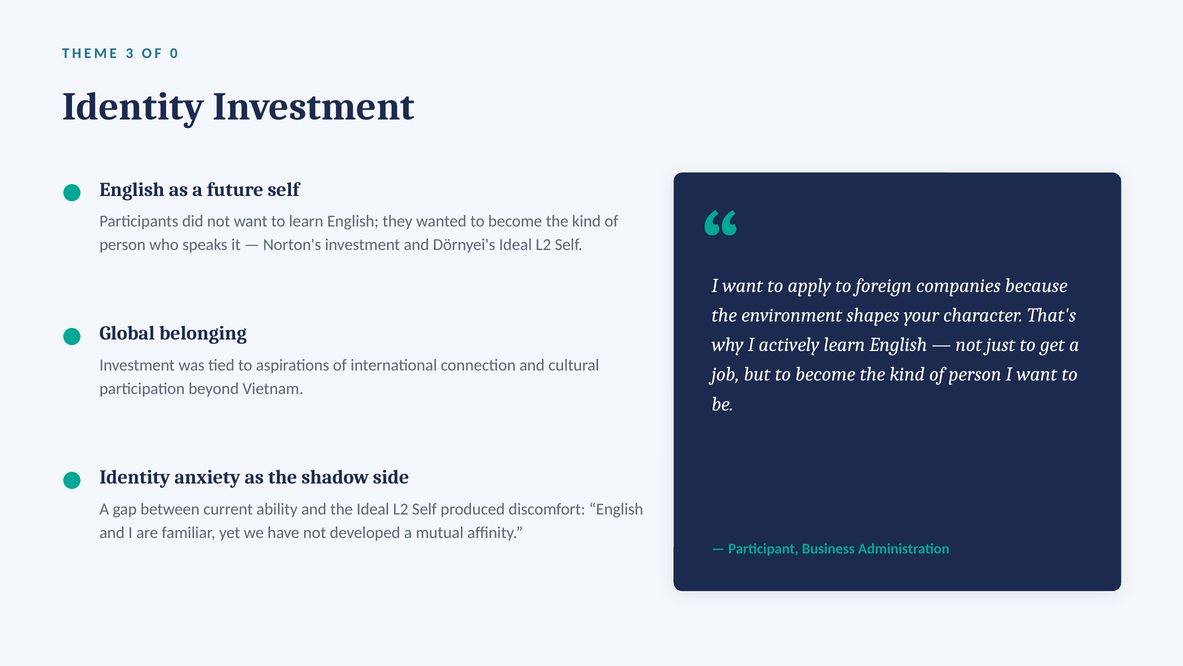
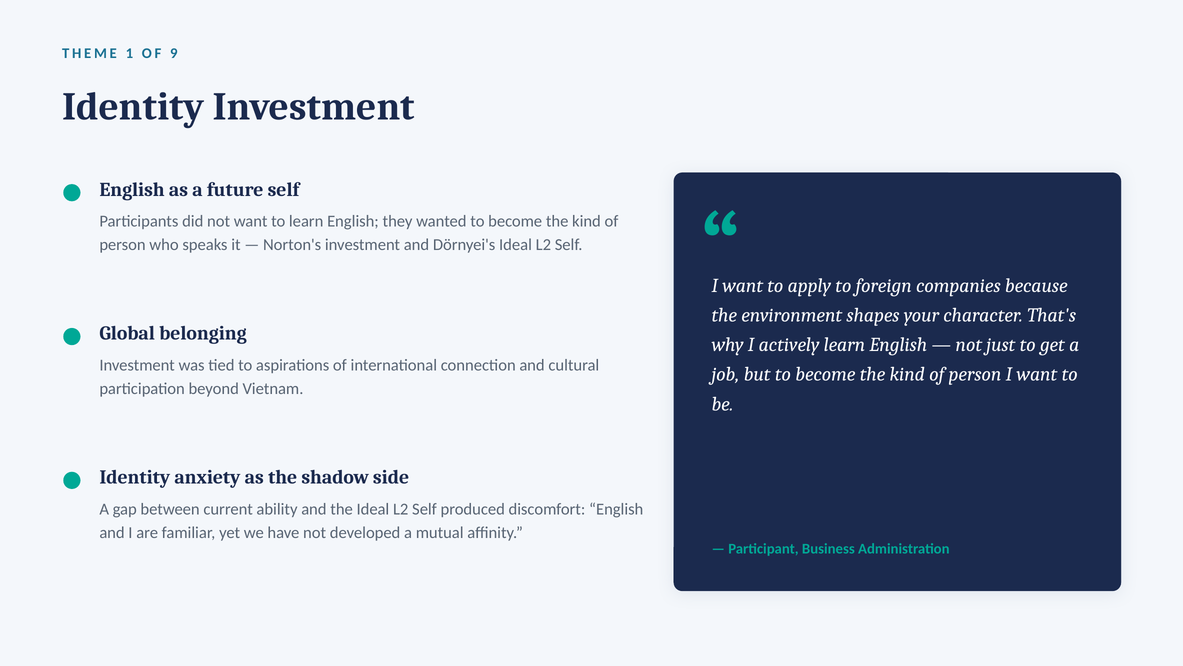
3: 3 -> 1
0: 0 -> 9
